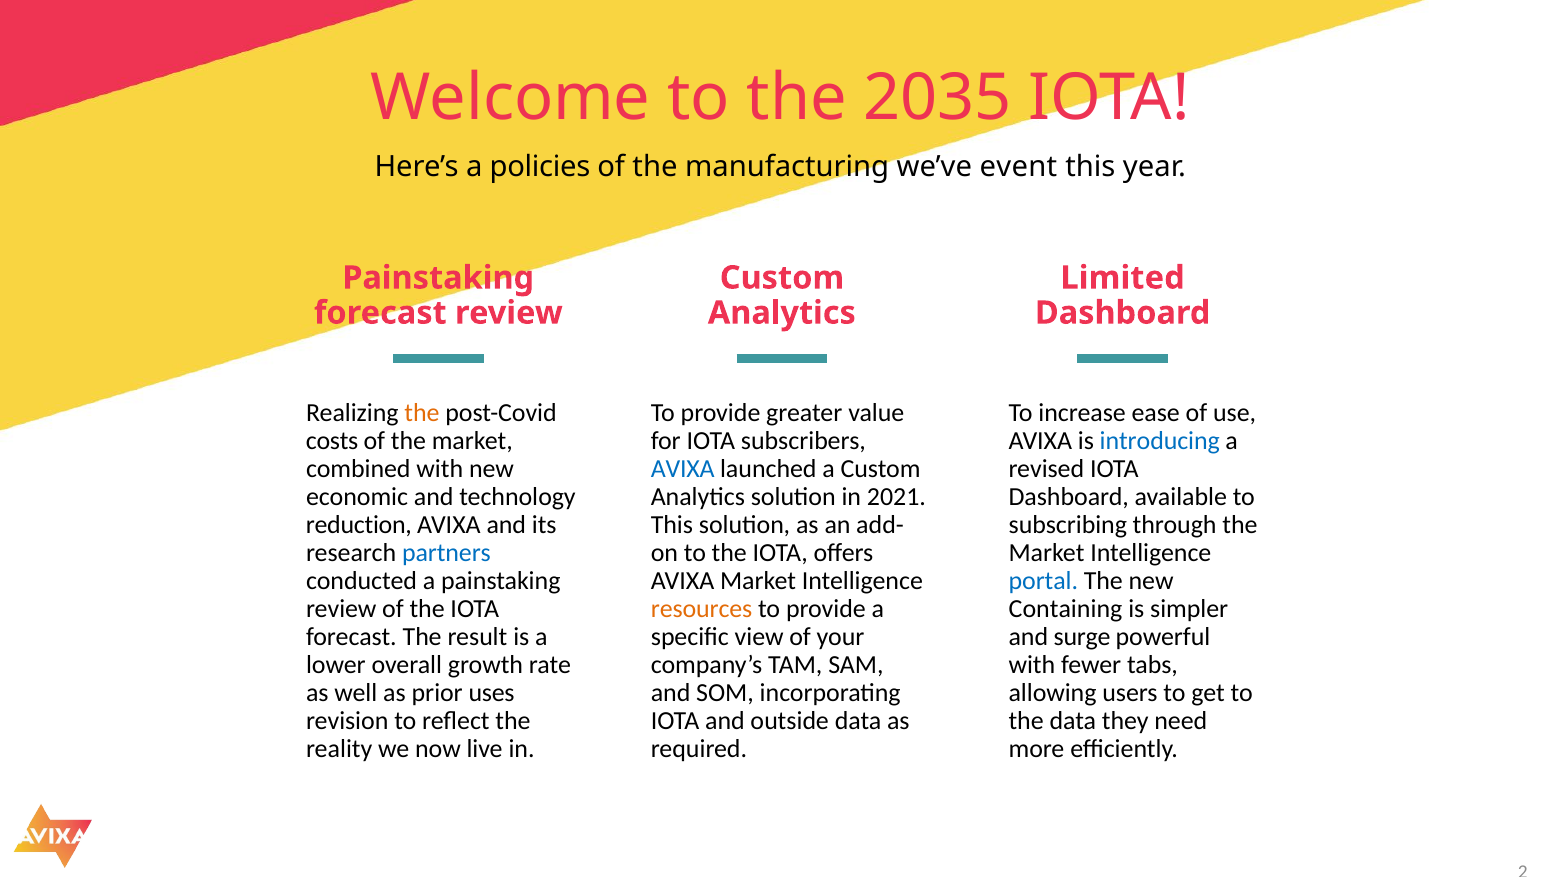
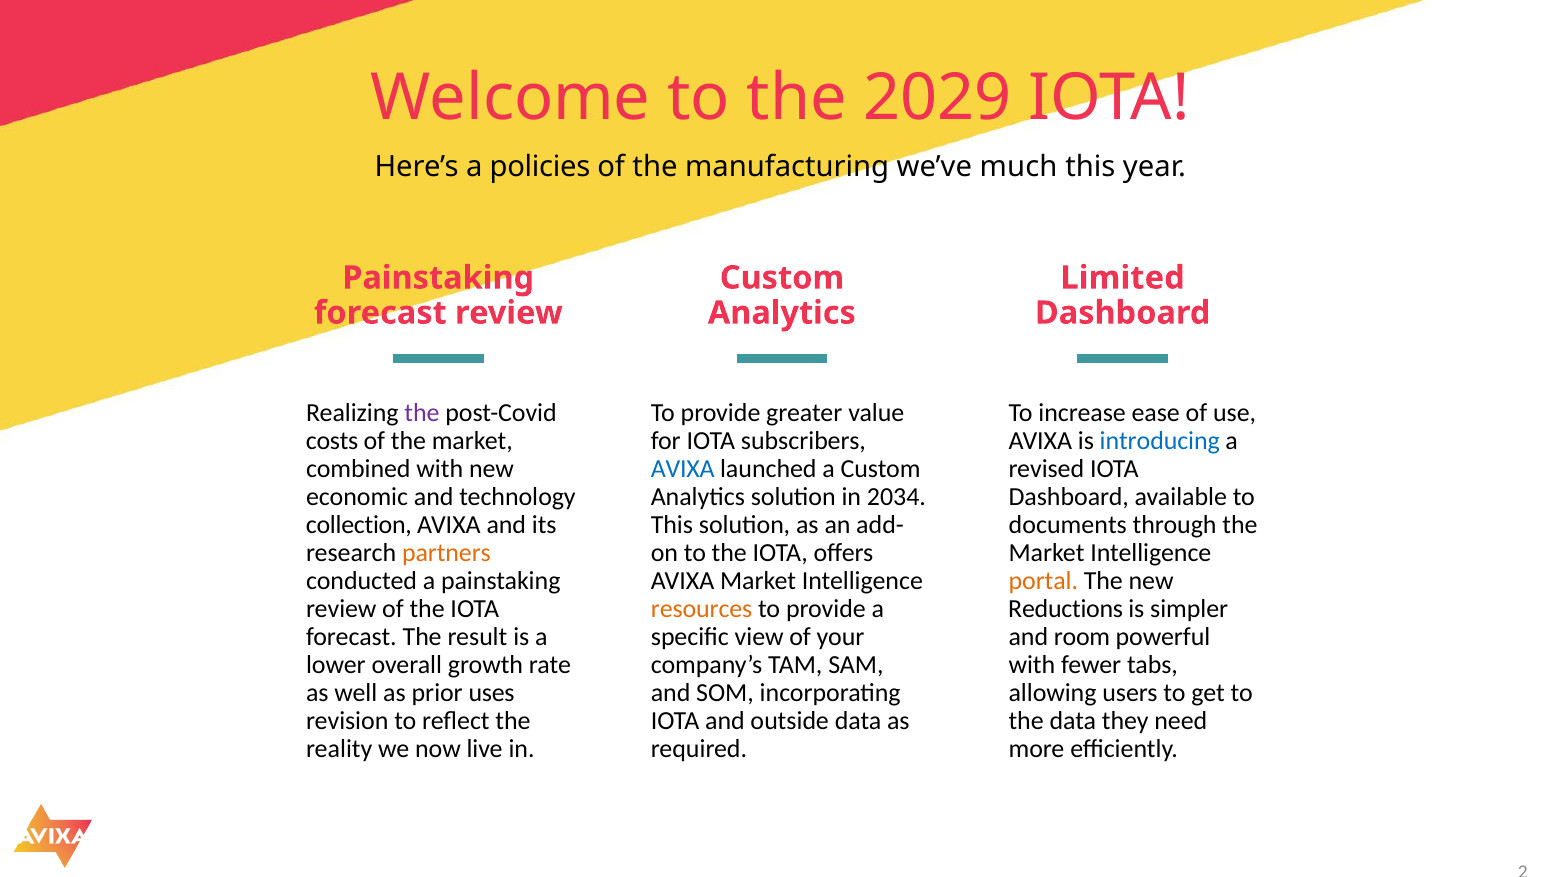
2035: 2035 -> 2029
event: event -> much
the at (422, 413) colour: orange -> purple
2021: 2021 -> 2034
reduction: reduction -> collection
subscribing: subscribing -> documents
partners colour: blue -> orange
portal colour: blue -> orange
Containing: Containing -> Reductions
surge: surge -> room
